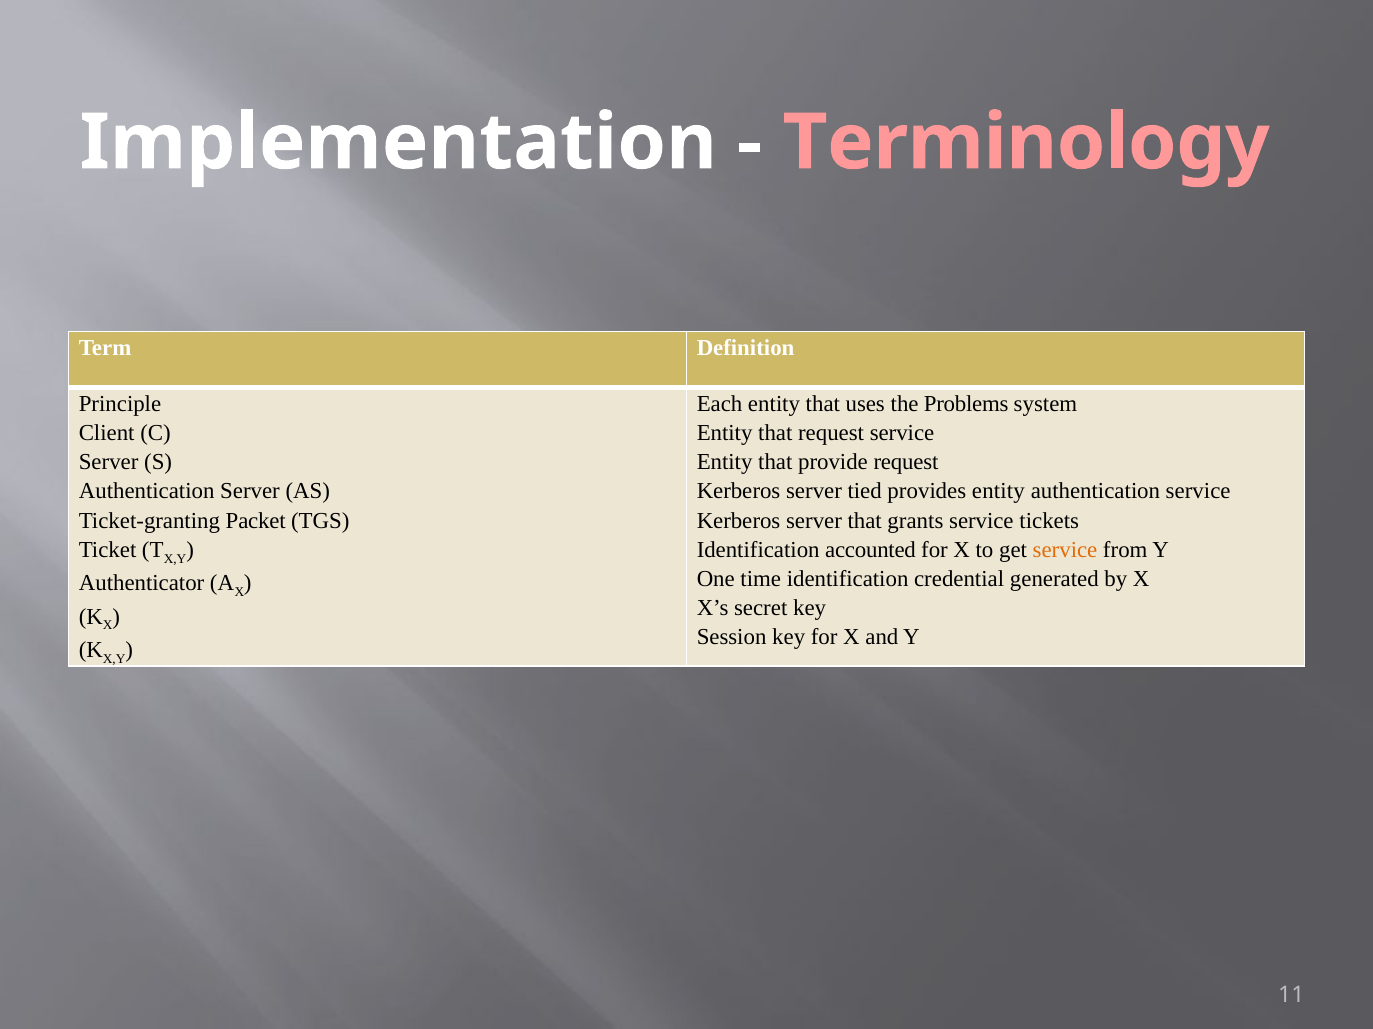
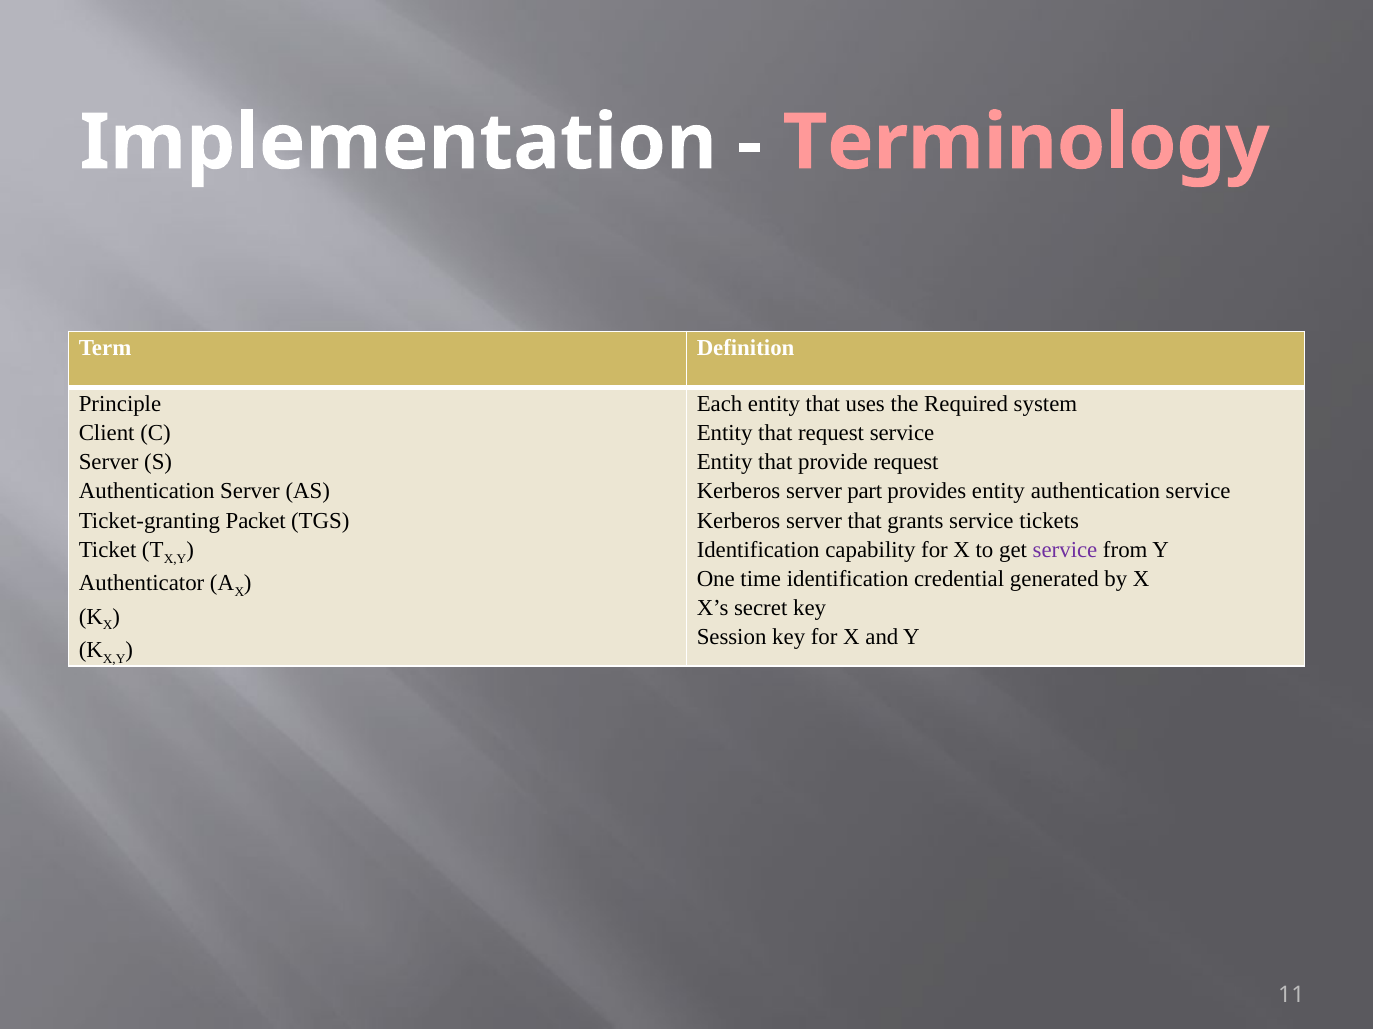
Problems: Problems -> Required
tied: tied -> part
accounted: accounted -> capability
service at (1065, 550) colour: orange -> purple
